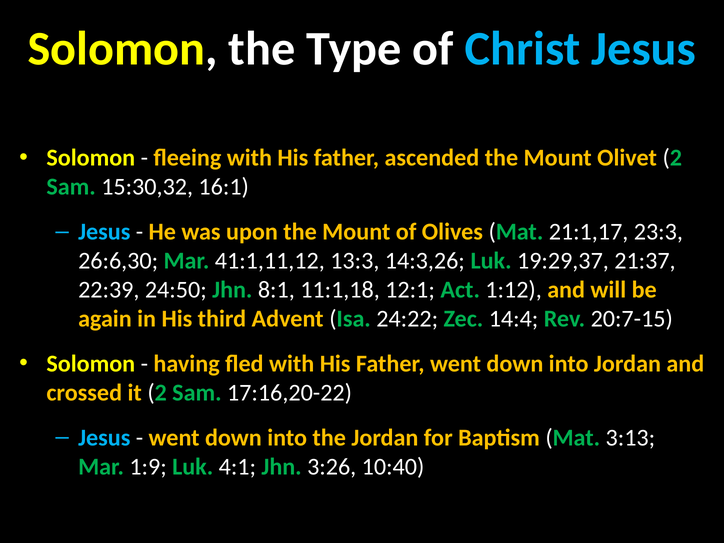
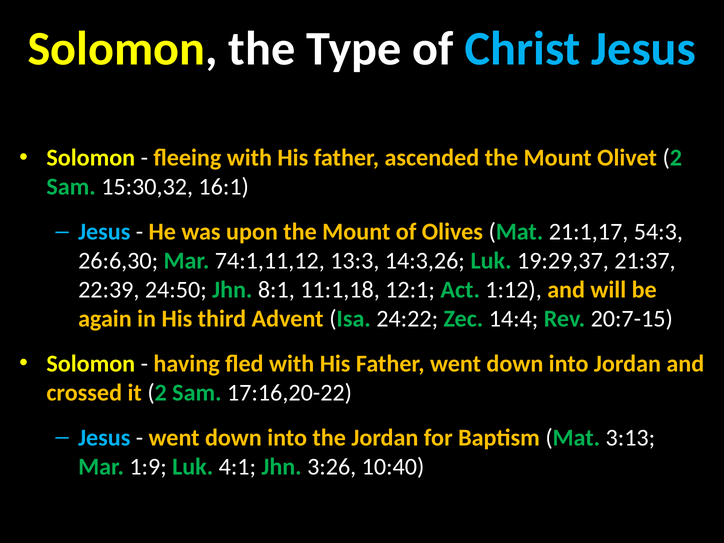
23:3: 23:3 -> 54:3
41:1,11,12: 41:1,11,12 -> 74:1,11,12
